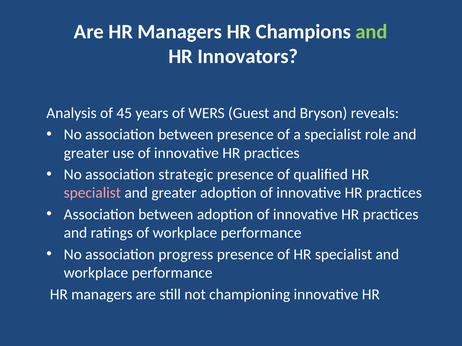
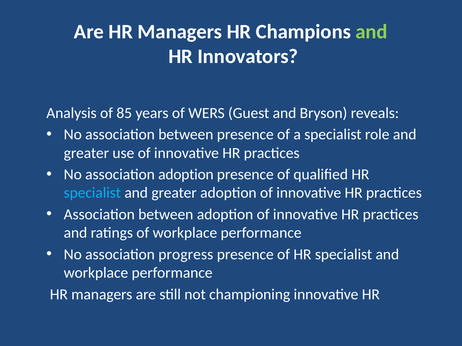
45: 45 -> 85
association strategic: strategic -> adoption
specialist at (92, 193) colour: pink -> light blue
